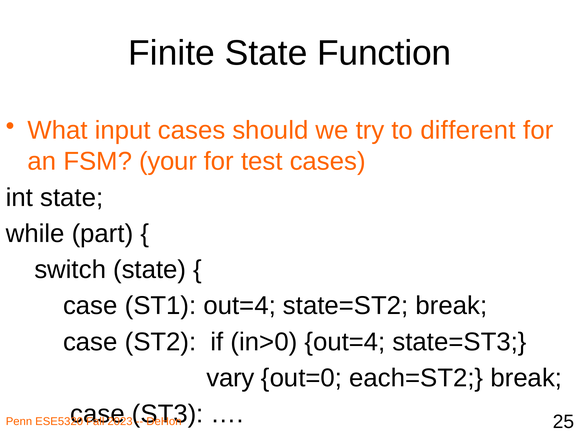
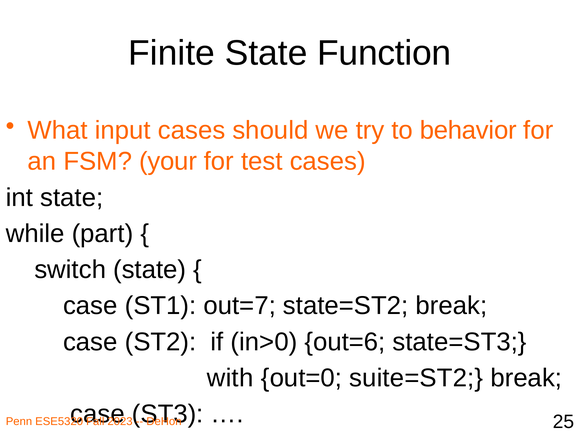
different: different -> behavior
ST1 out=4: out=4 -> out=7
in>0 out=4: out=4 -> out=6
vary: vary -> with
each=ST2: each=ST2 -> suite=ST2
